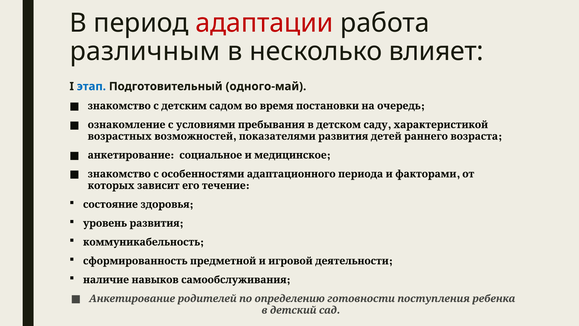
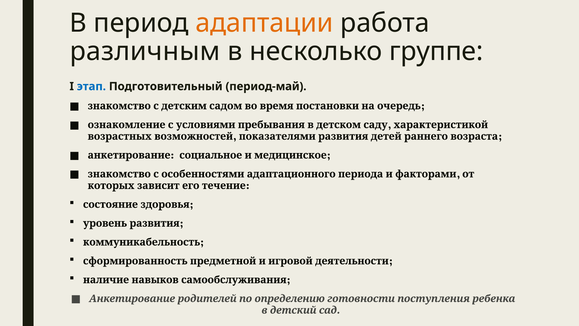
адаптации colour: red -> orange
влияет: влияет -> группе
одного-май: одного-май -> период-май
